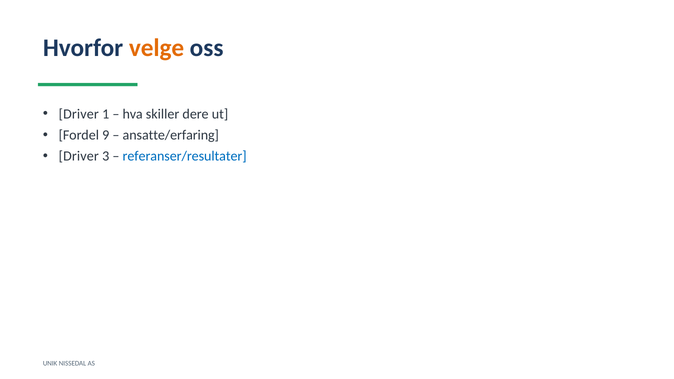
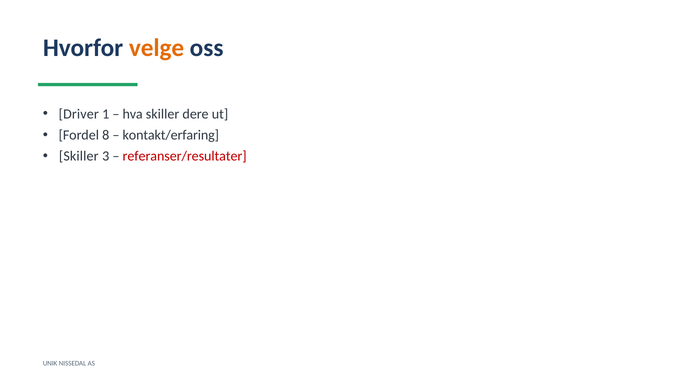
9: 9 -> 8
ansatte/erfaring: ansatte/erfaring -> kontakt/erfaring
Driver at (79, 156): Driver -> Skiller
referanser/resultater colour: blue -> red
